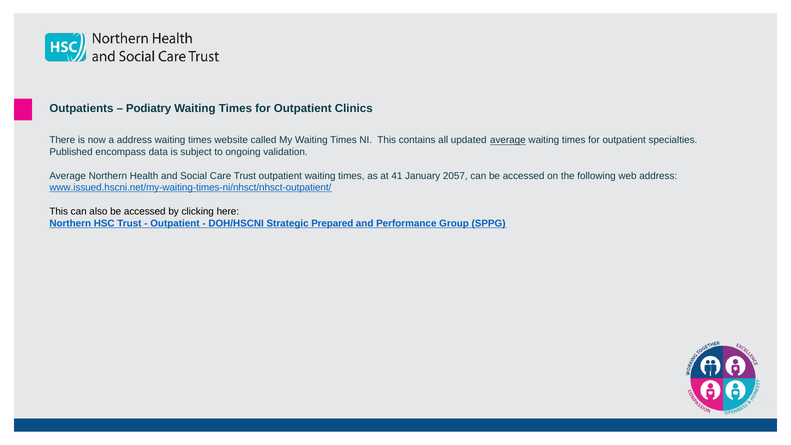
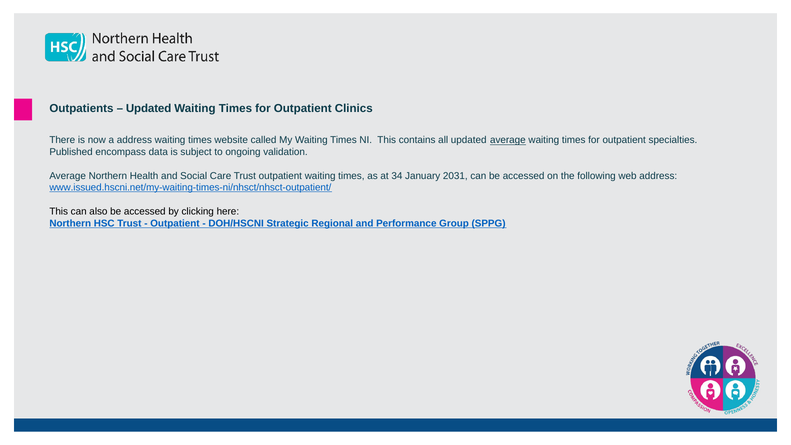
Podiatry at (149, 108): Podiatry -> Updated
41: 41 -> 34
2057: 2057 -> 2031
Prepared: Prepared -> Regional
